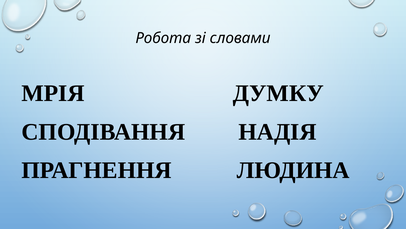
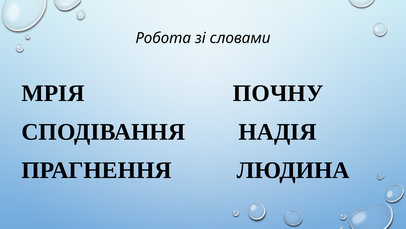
ДУМКУ: ДУМКУ -> ПОЧНУ
